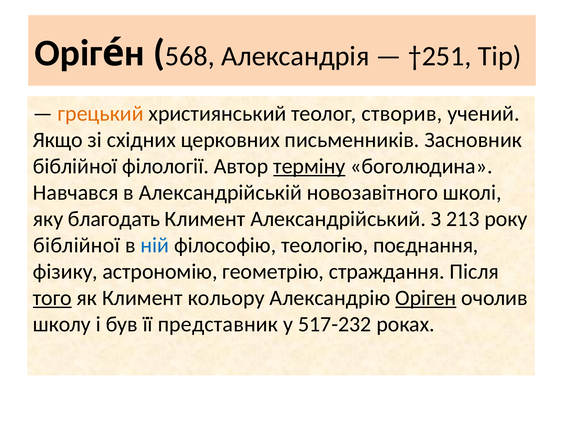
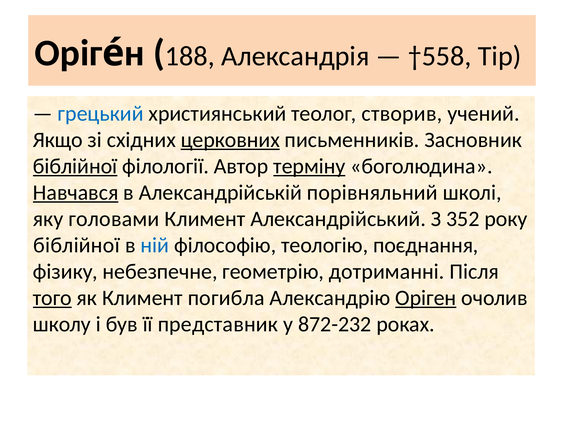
568: 568 -> 188
†251: †251 -> †558
грецький colour: orange -> blue
церковних underline: none -> present
біблійної at (75, 166) underline: none -> present
Навчався underline: none -> present
новозавітного: новозавітного -> порівняльний
благодать: благодать -> головами
213: 213 -> 352
астрономію: астрономію -> небезпечне
страждання: страждання -> дотриманні
кольору: кольору -> погибла
517-232: 517-232 -> 872-232
